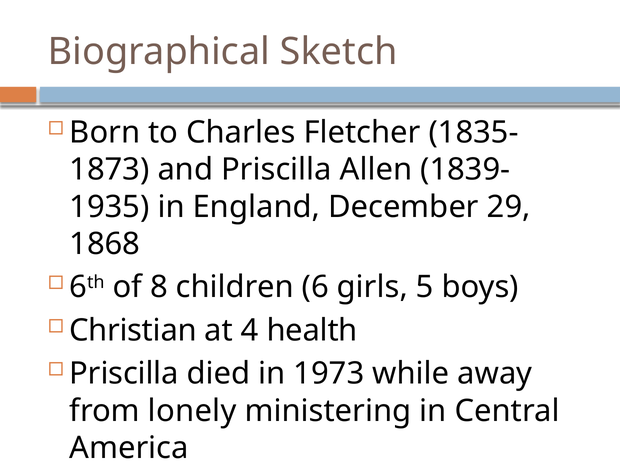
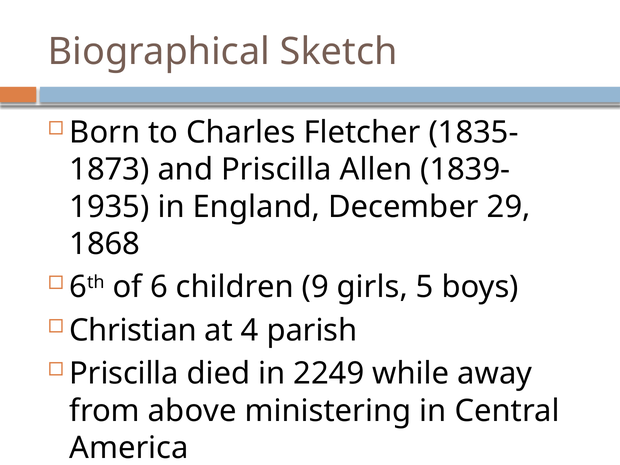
8: 8 -> 6
6: 6 -> 9
health: health -> parish
1973: 1973 -> 2249
lonely: lonely -> above
